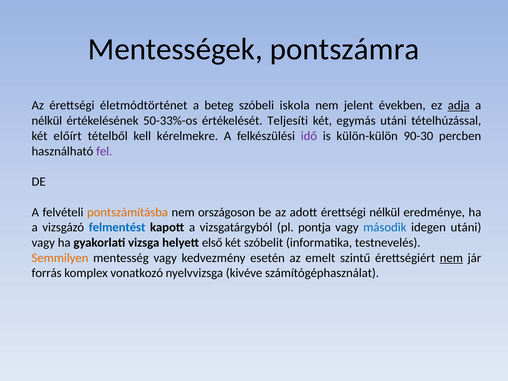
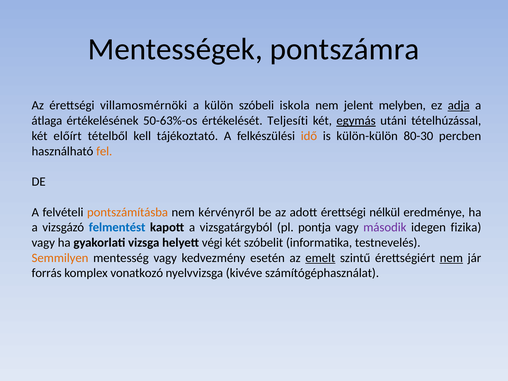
életmódtörténet: életmódtörténet -> villamosmérnöki
beteg: beteg -> külön
években: években -> melyben
nélkül at (47, 121): nélkül -> átlaga
50-33%-os: 50-33%-os -> 50-63%-os
egymás underline: none -> present
kérelmekre: kérelmekre -> tájékoztató
idő colour: purple -> orange
90-30: 90-30 -> 80-30
fel colour: purple -> orange
országoson: országoson -> kérvényről
második colour: blue -> purple
idegen utáni: utáni -> fizika
első: első -> végi
emelt underline: none -> present
